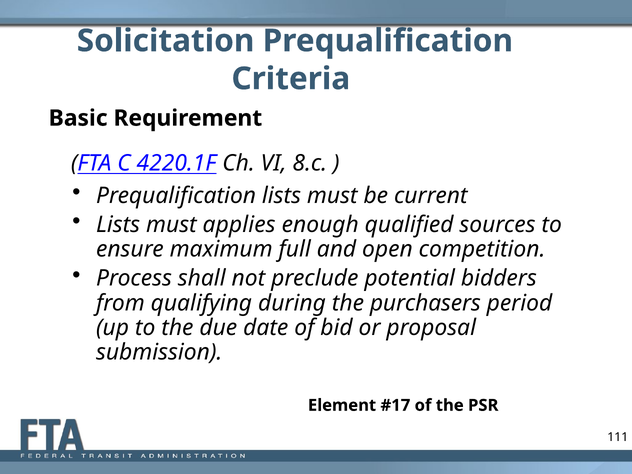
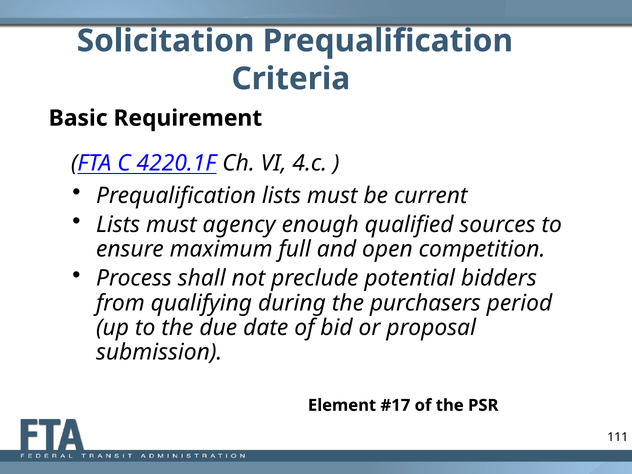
8.c: 8.c -> 4.c
applies: applies -> agency
